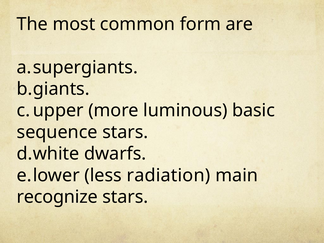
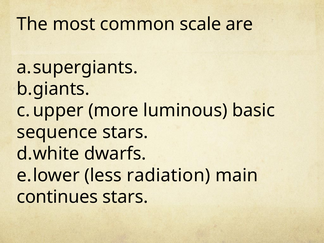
form: form -> scale
recognize: recognize -> continues
